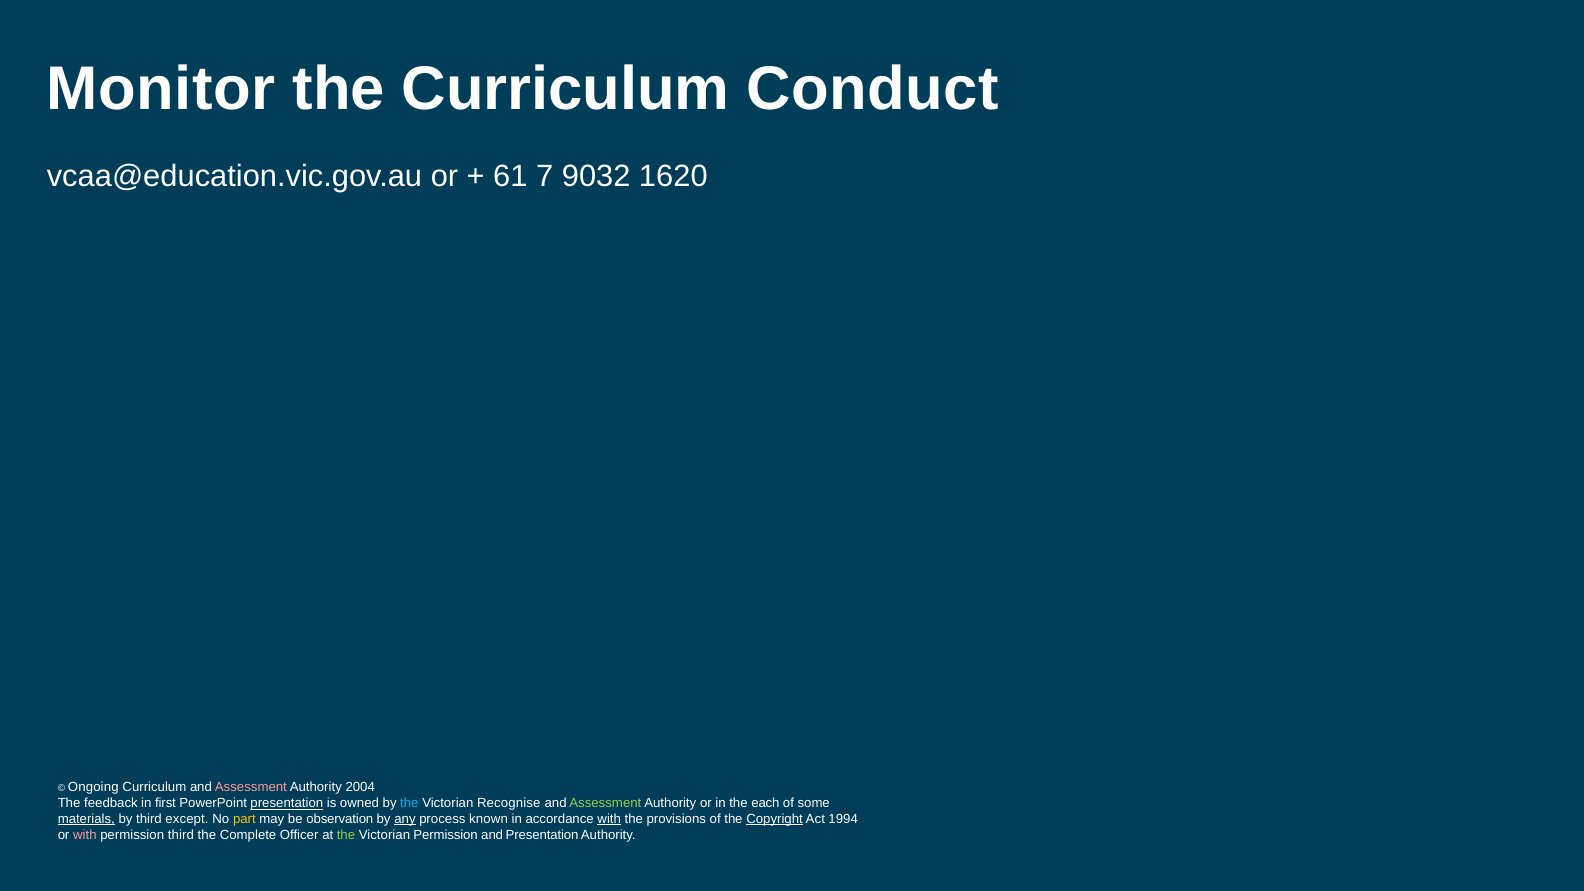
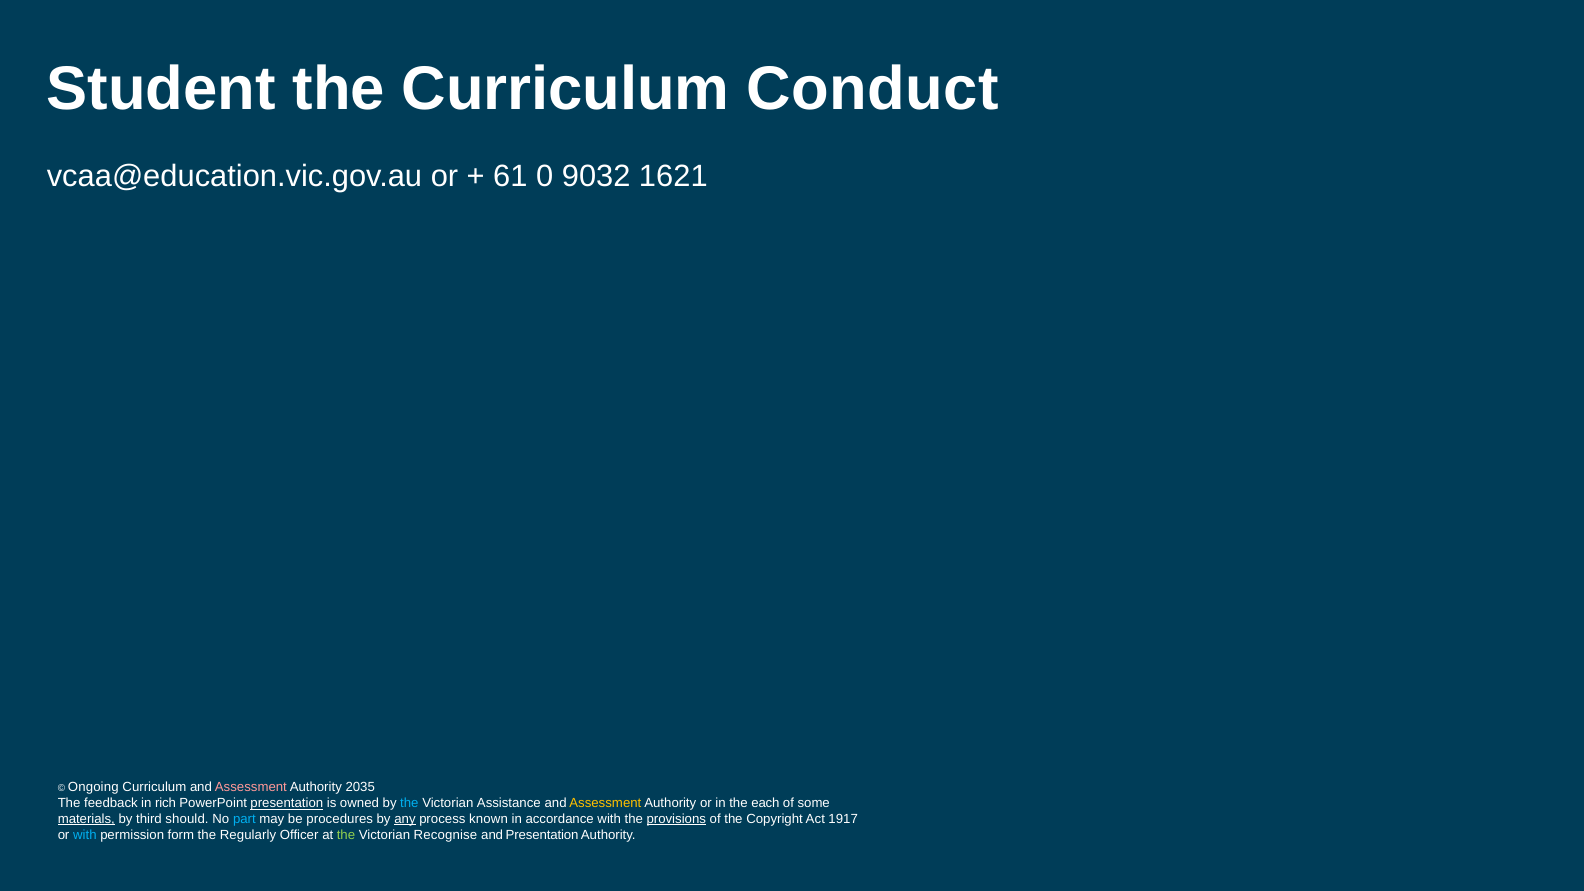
Monitor: Monitor -> Student
7: 7 -> 0
1620: 1620 -> 1621
2004: 2004 -> 2035
first: first -> rich
Recognise: Recognise -> Assistance
Assessment at (605, 803) colour: light green -> yellow
except: except -> should
part colour: yellow -> light blue
observation: observation -> procedures
with at (609, 819) underline: present -> none
provisions underline: none -> present
Copyright underline: present -> none
1994: 1994 -> 1917
with at (85, 835) colour: pink -> light blue
permission third: third -> form
Complete: Complete -> Regularly
Victorian Permission: Permission -> Recognise
